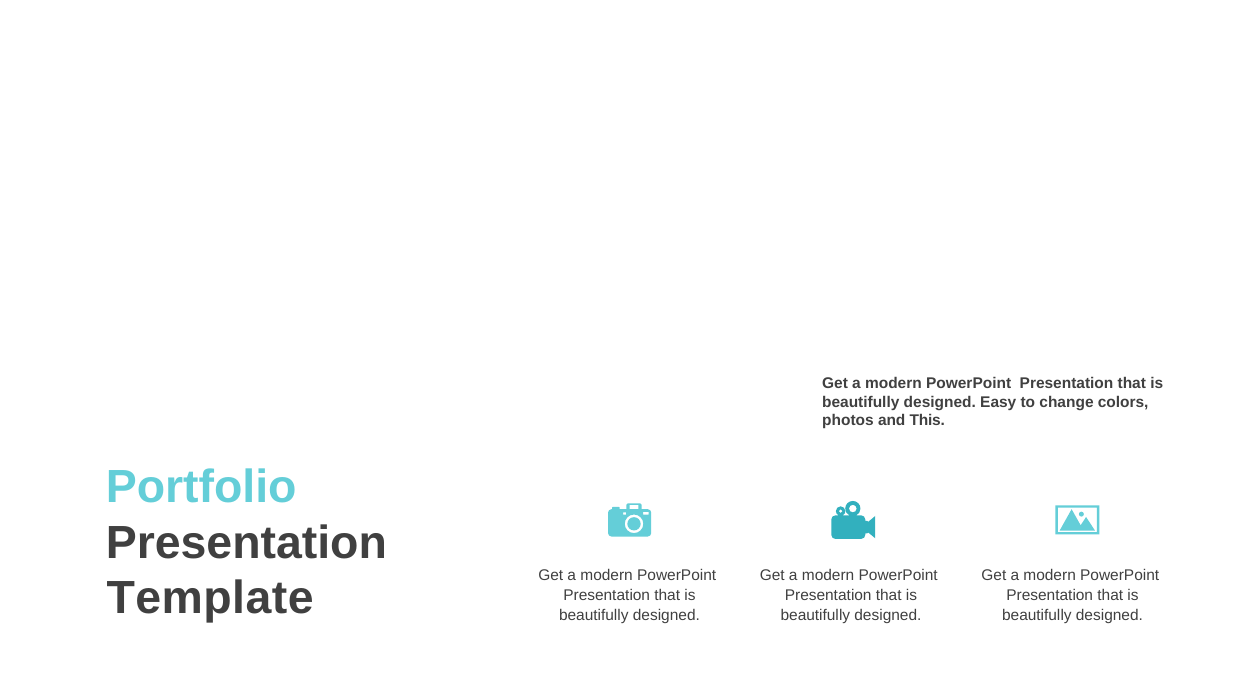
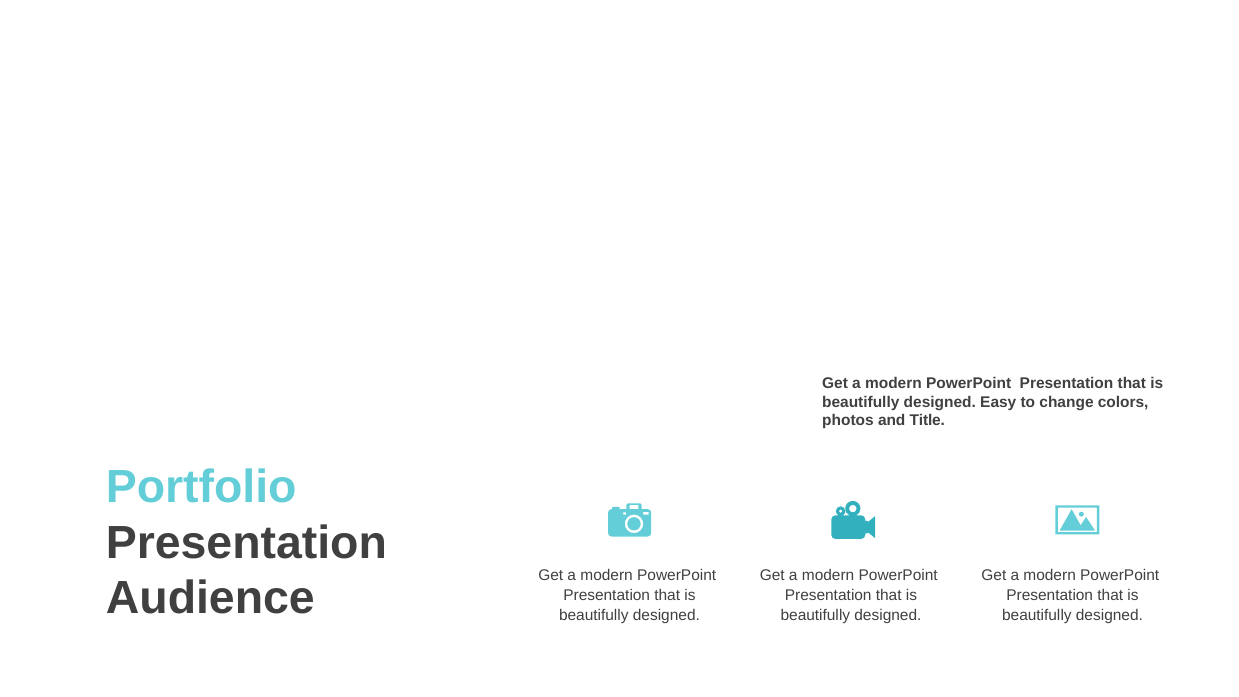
This: This -> Title
Template: Template -> Audience
